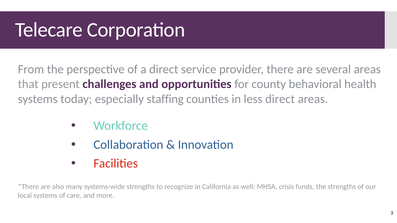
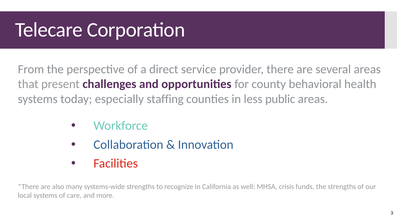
less direct: direct -> public
